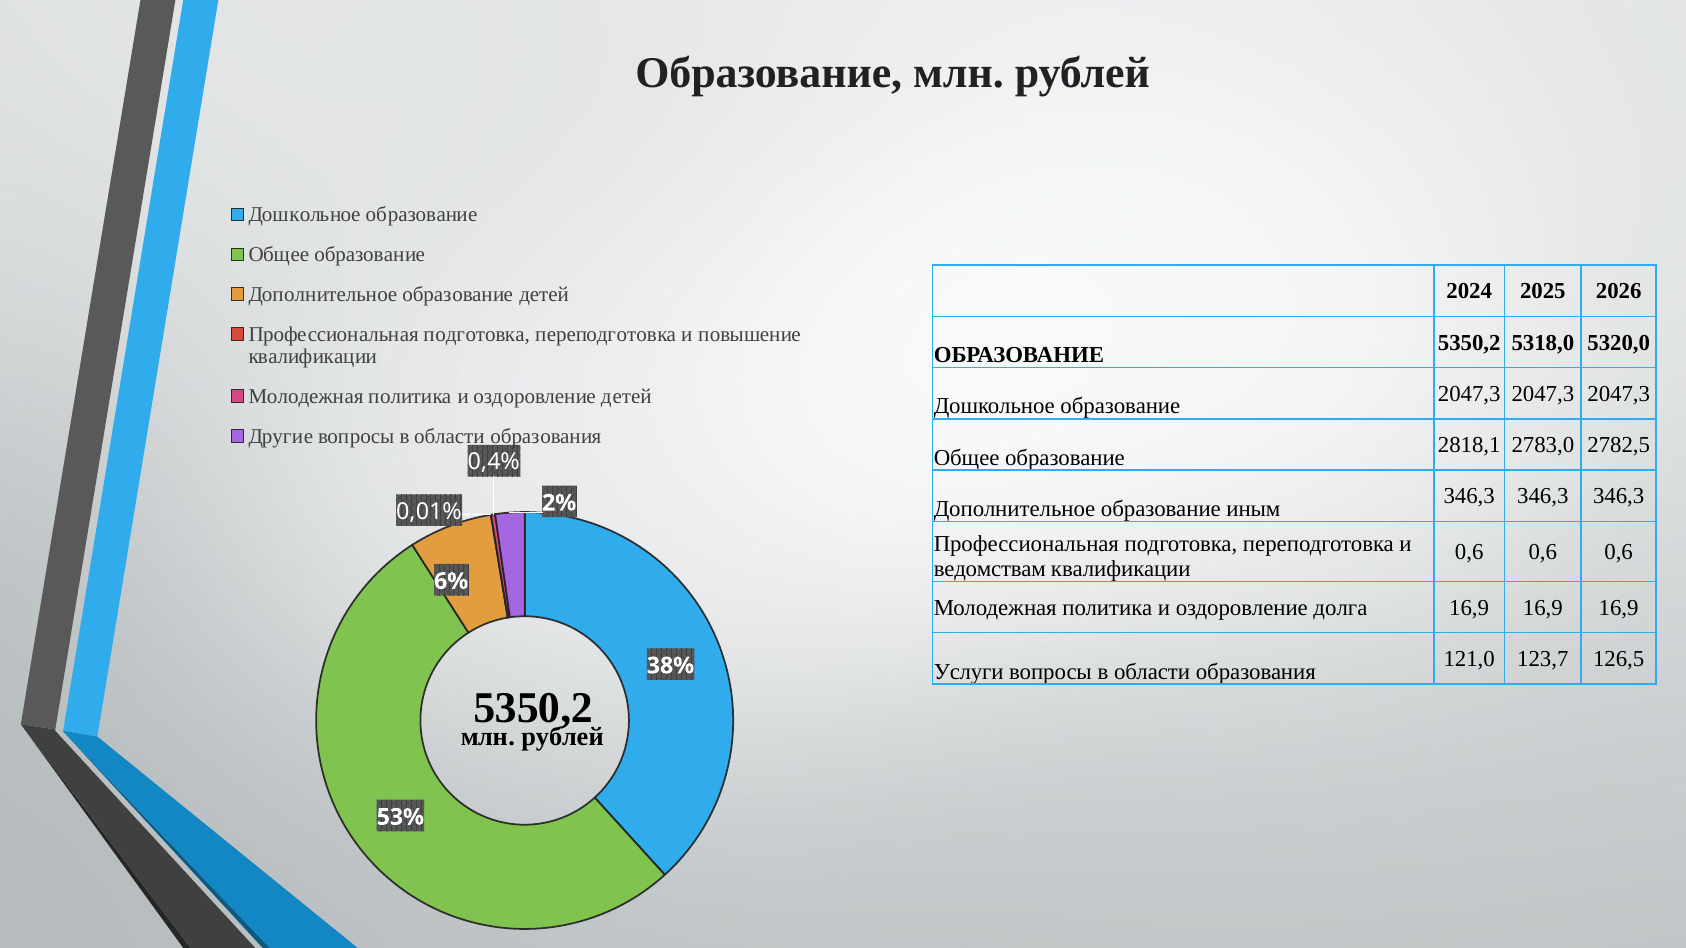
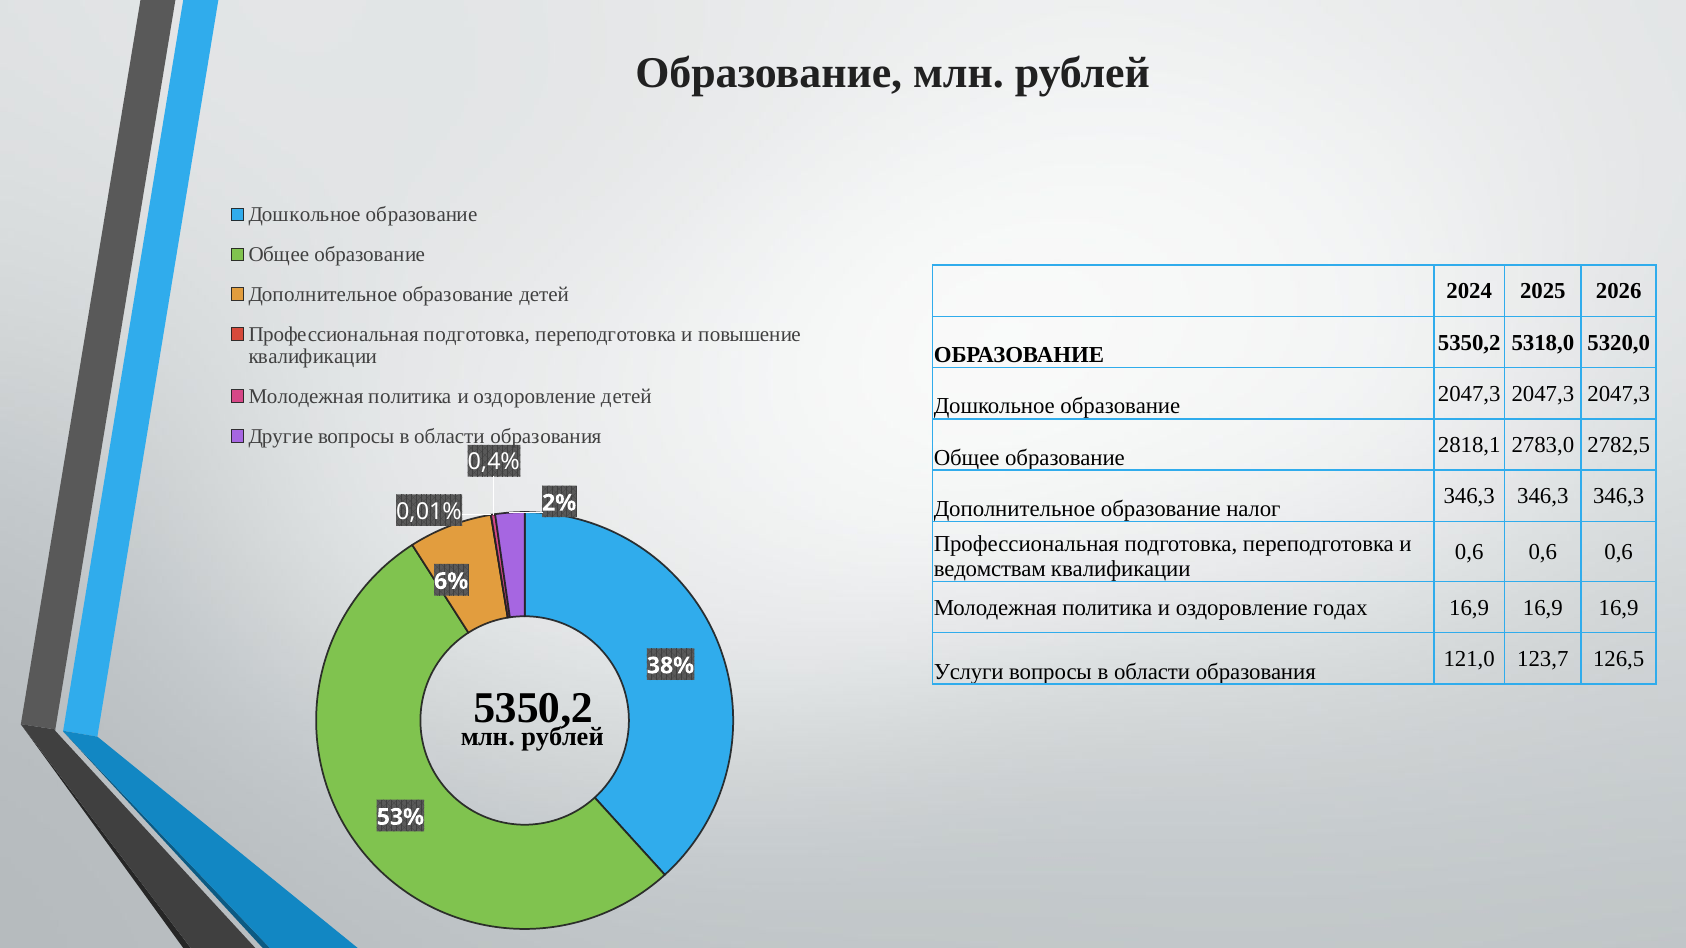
иным: иным -> налог
долга: долга -> годах
